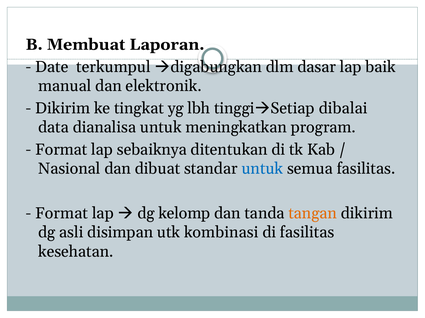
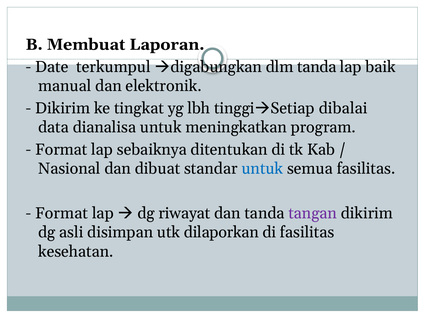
dlm dasar: dasar -> tanda
kelomp: kelomp -> riwayat
tangan colour: orange -> purple
kombinasi: kombinasi -> dilaporkan
